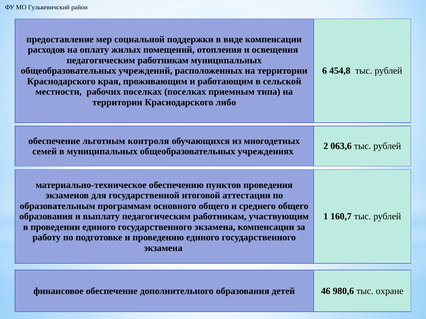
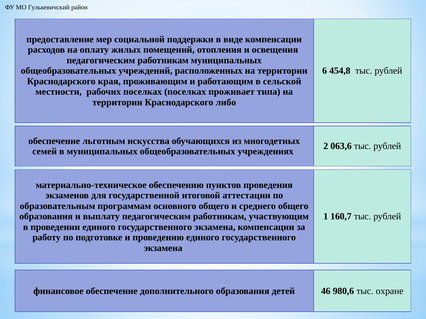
приемным: приемным -> проживает
контроля: контроля -> искусства
